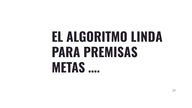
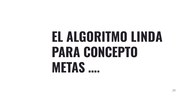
PREMISAS: PREMISAS -> CONCEPTO
